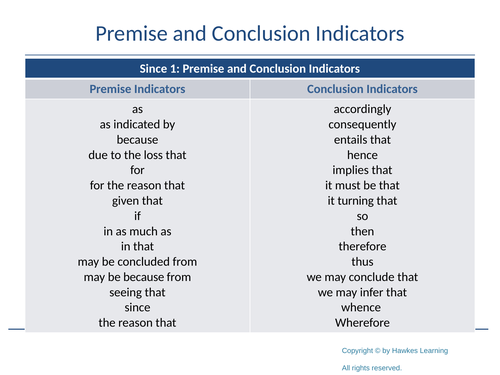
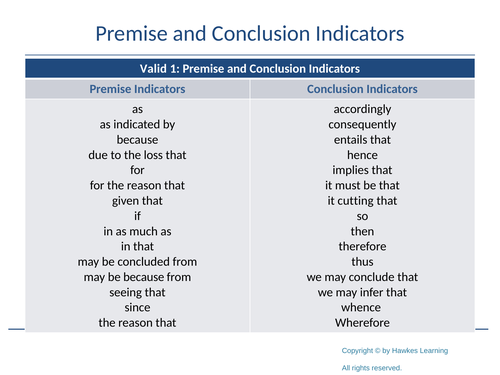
Since at (153, 69): Since -> Valid
turning: turning -> cutting
